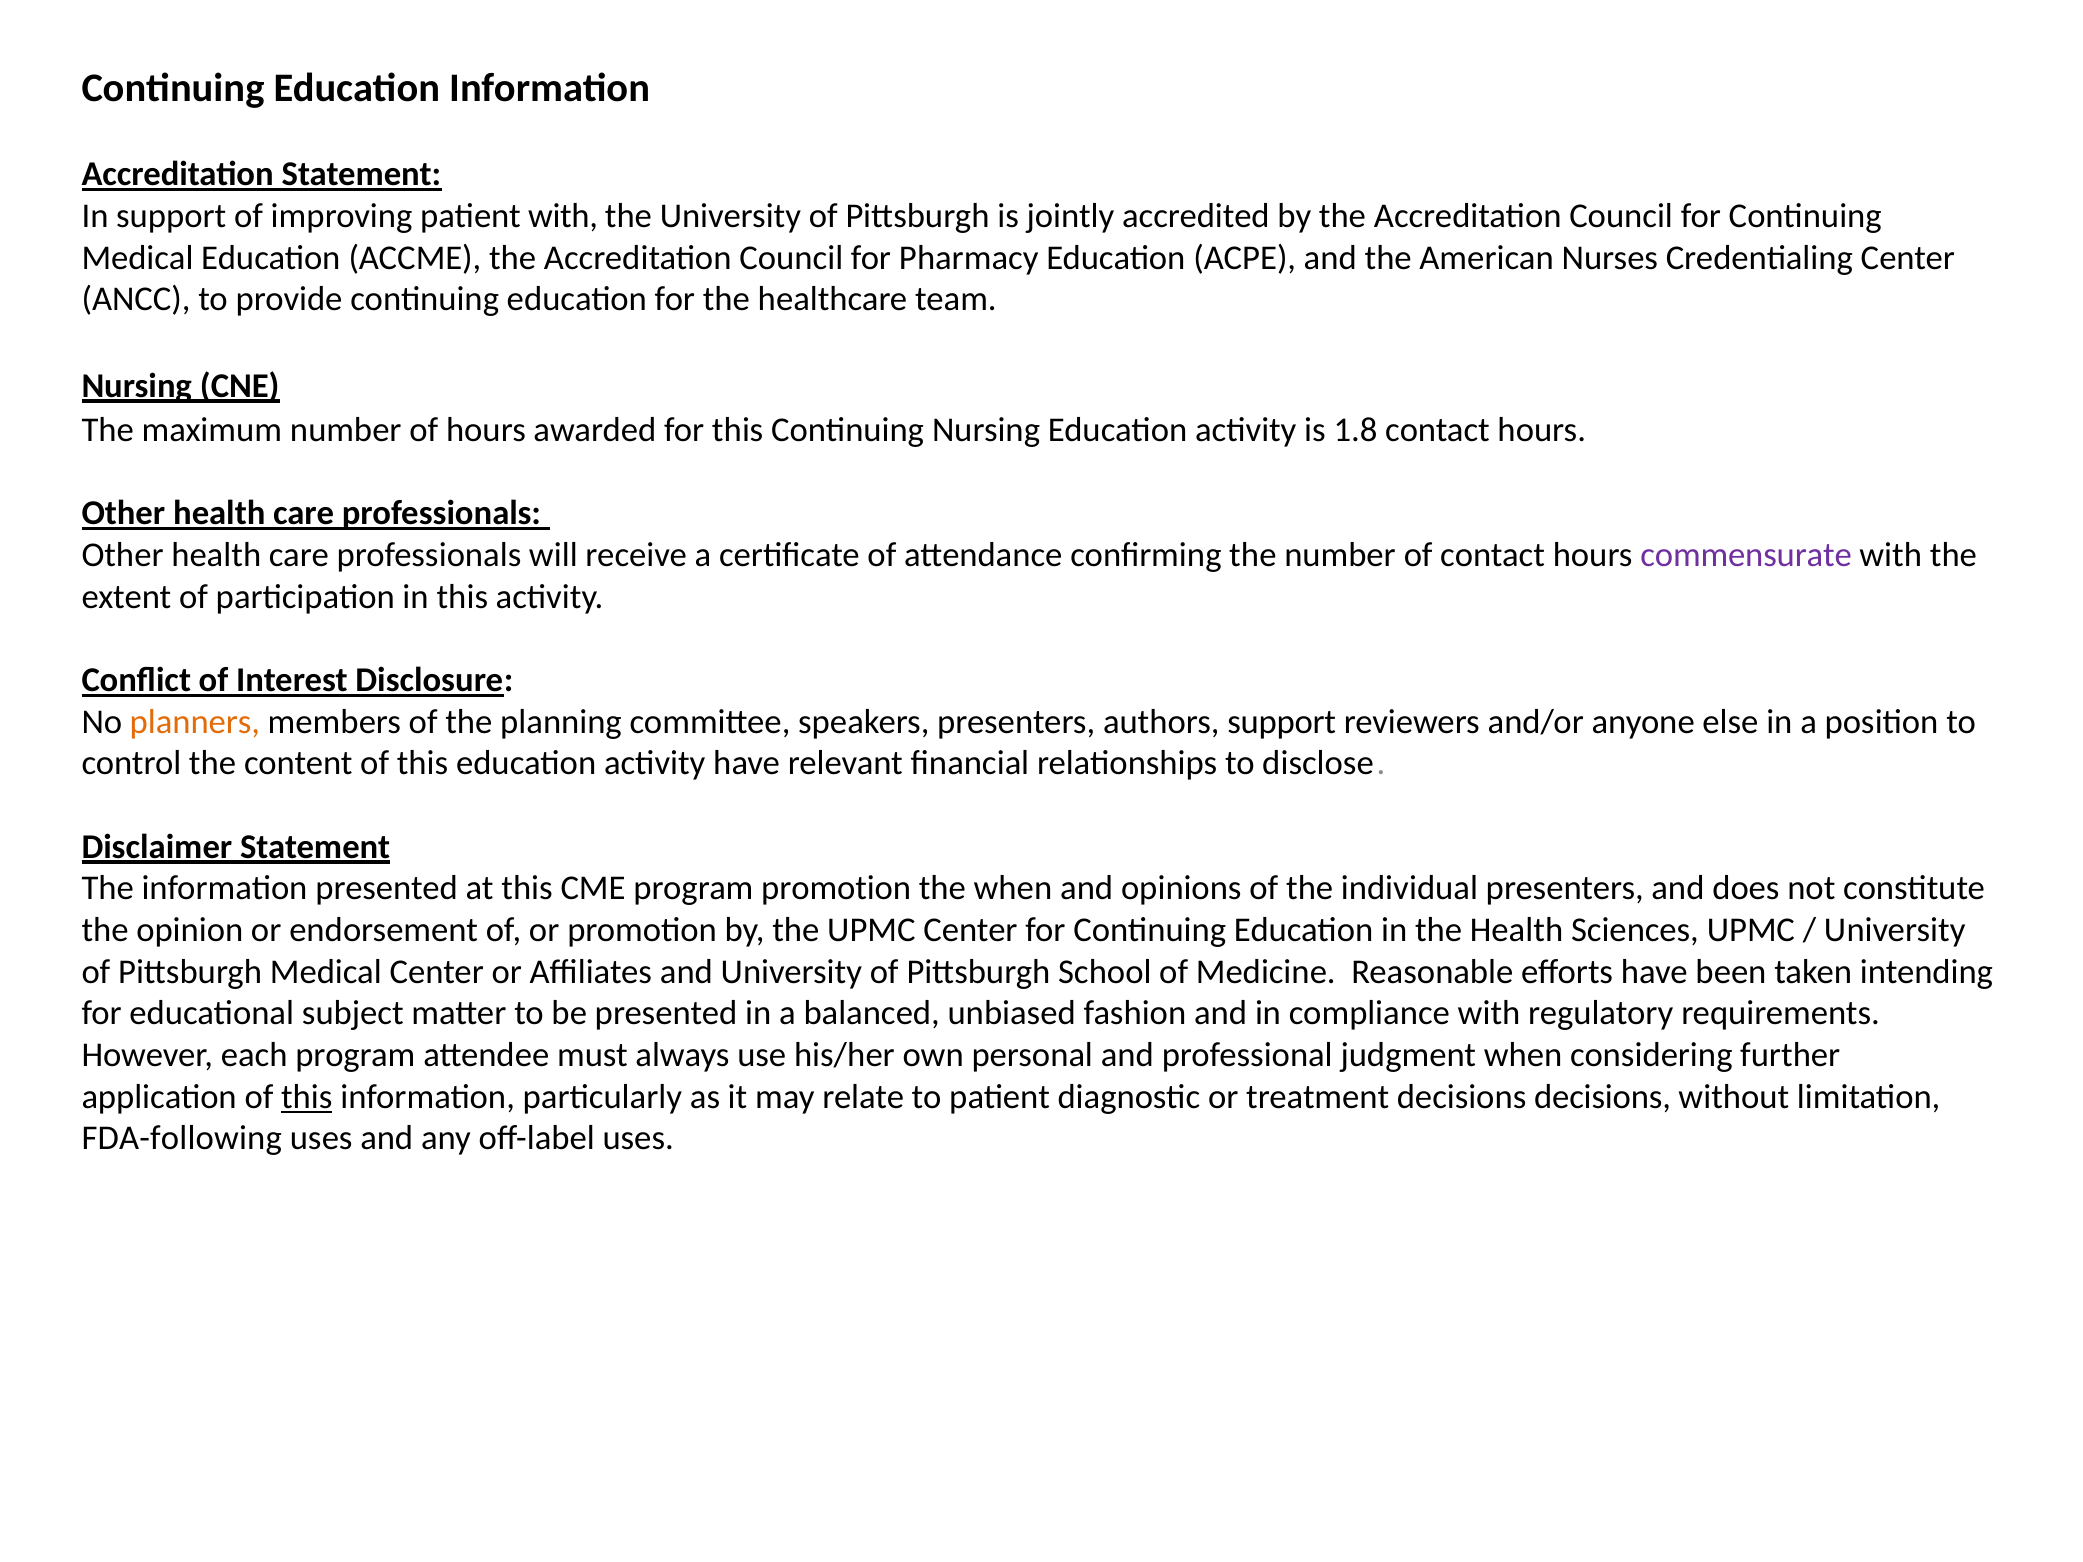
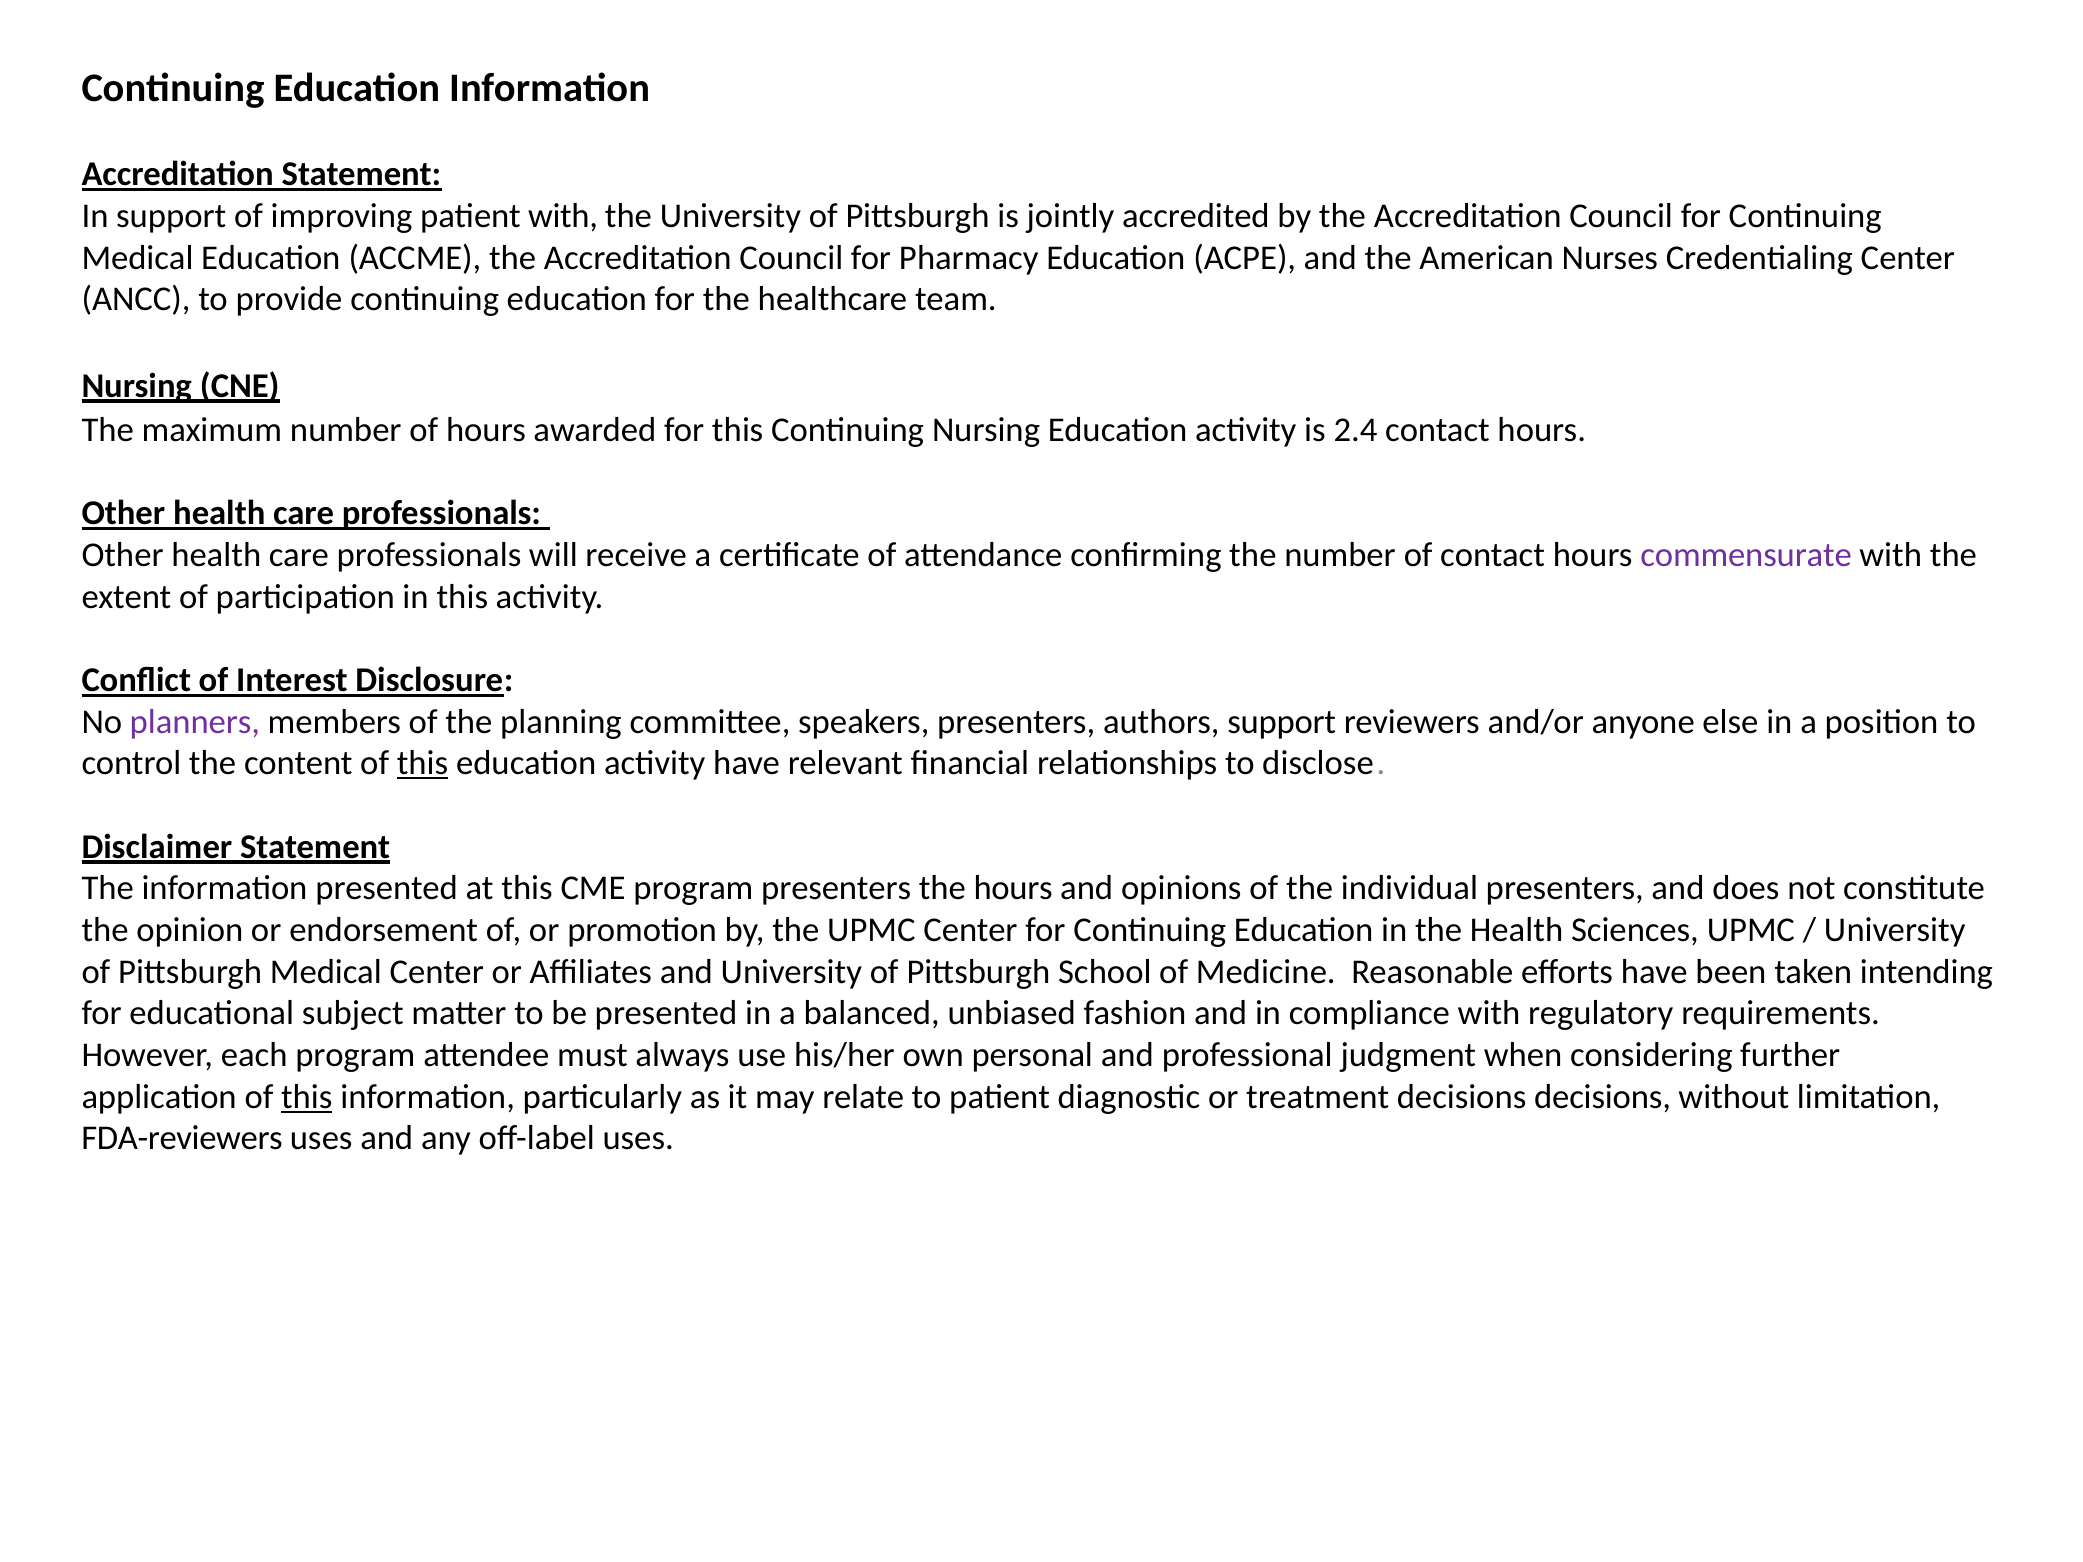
1.8: 1.8 -> 2.4
planners colour: orange -> purple
this at (422, 764) underline: none -> present
program promotion: promotion -> presenters
the when: when -> hours
FDA-following: FDA-following -> FDA-reviewers
